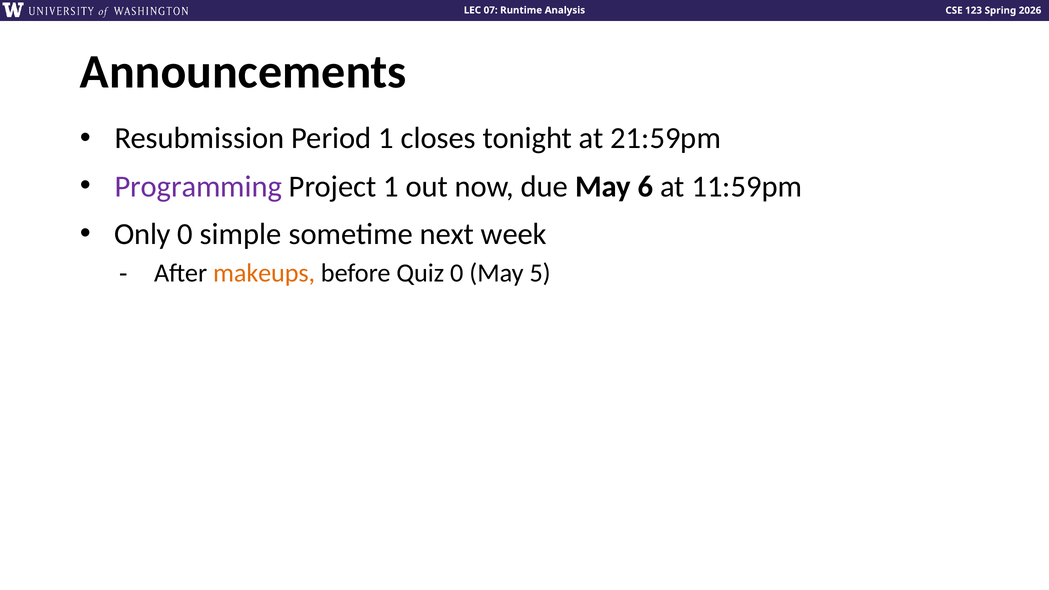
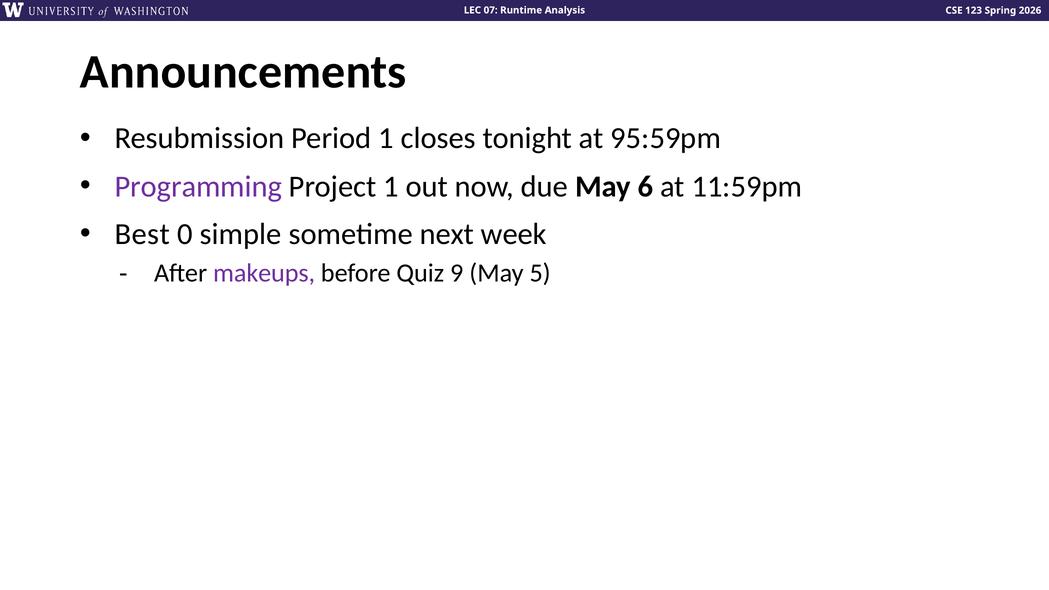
21:59pm: 21:59pm -> 95:59pm
Only: Only -> Best
makeups colour: orange -> purple
Quiz 0: 0 -> 9
